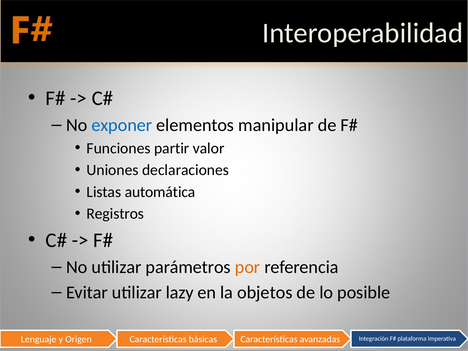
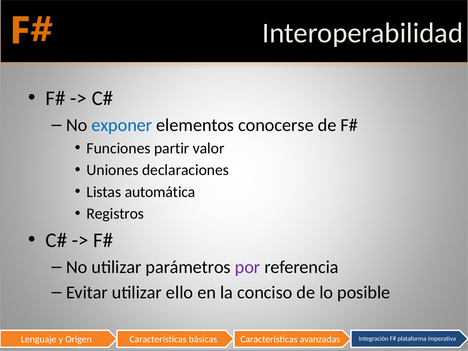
manipular: manipular -> conocerse
por colour: orange -> purple
lazy: lazy -> ello
objetos: objetos -> conciso
